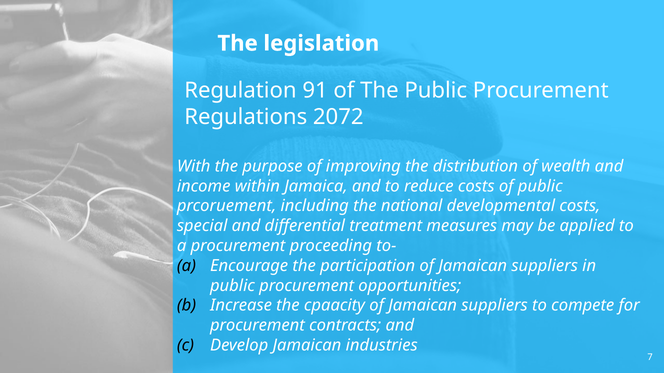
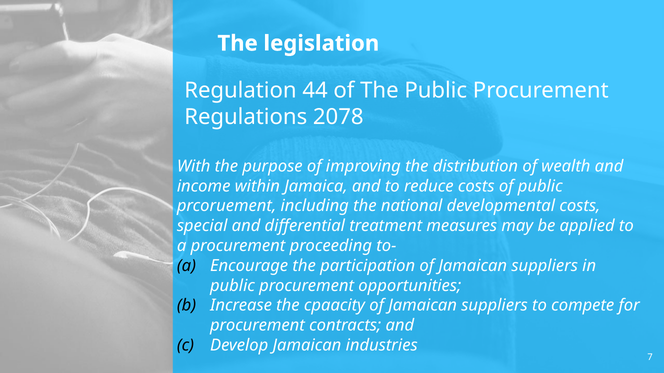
91: 91 -> 44
2072: 2072 -> 2078
